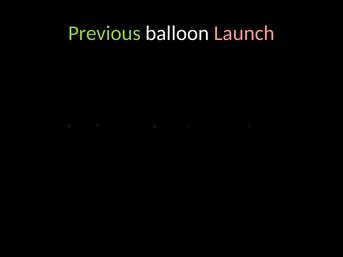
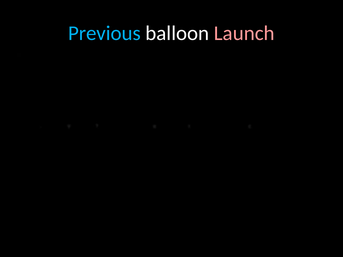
Previous colour: light green -> light blue
